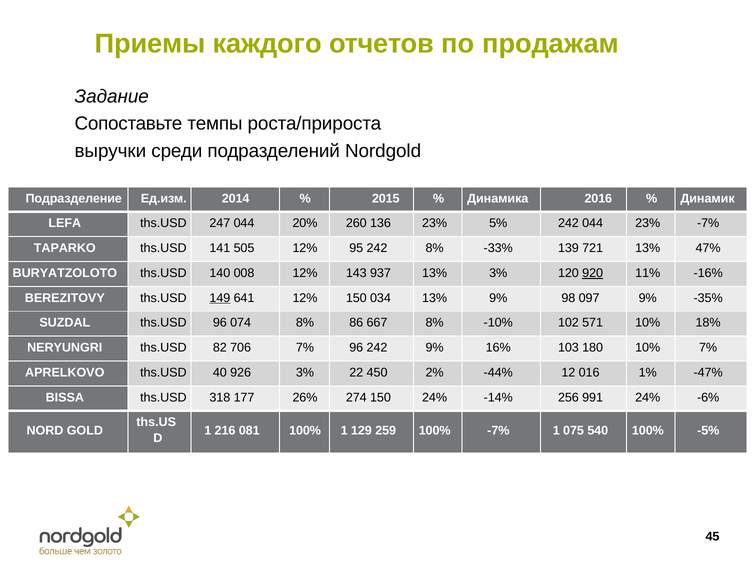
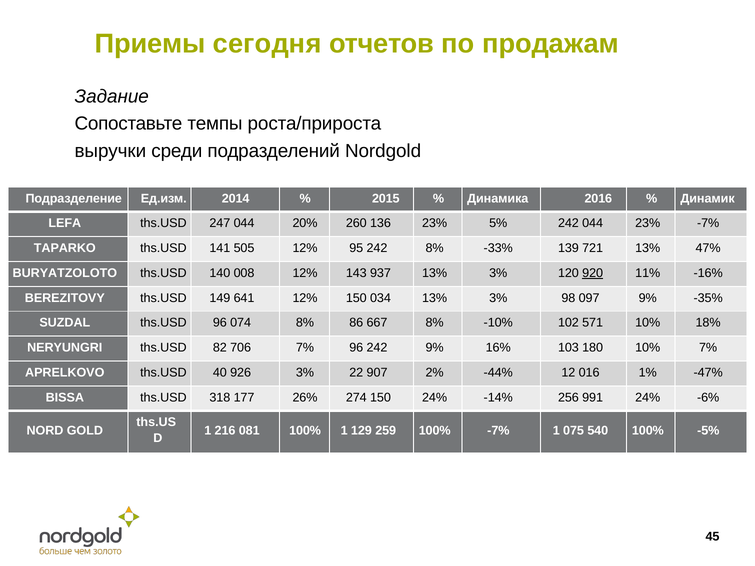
каждого: каждого -> сегодня
149 underline: present -> none
034 13% 9%: 9% -> 3%
450: 450 -> 907
